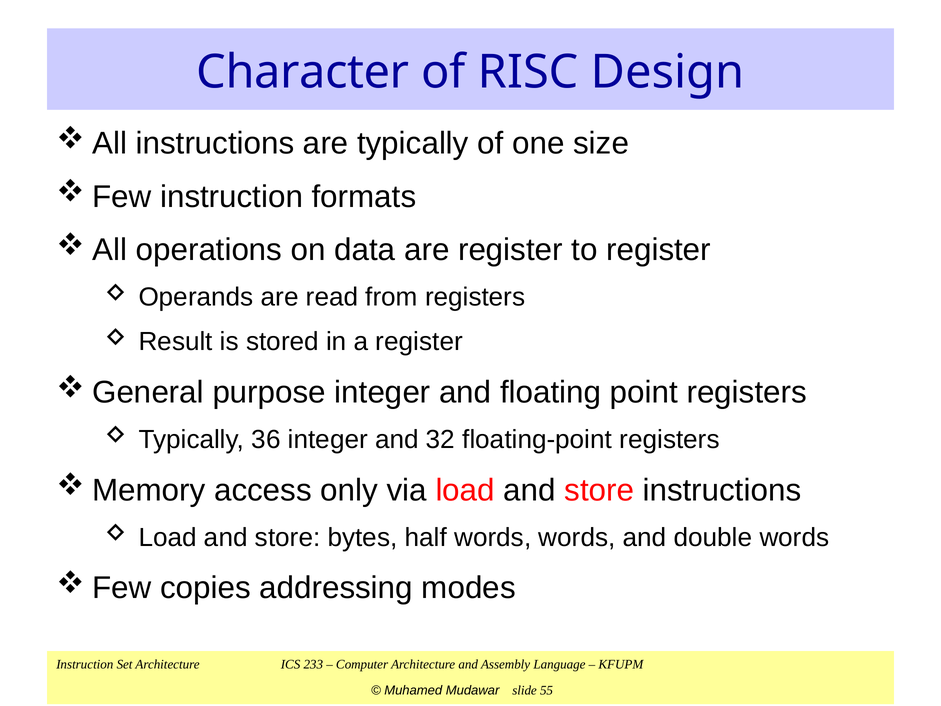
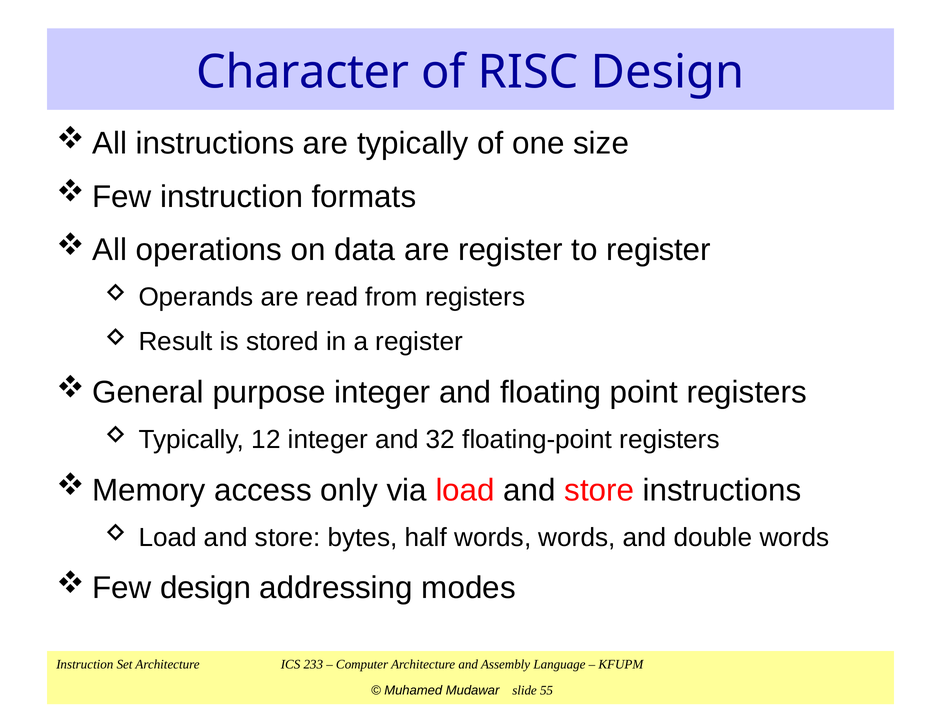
36: 36 -> 12
copies at (205, 588): copies -> design
